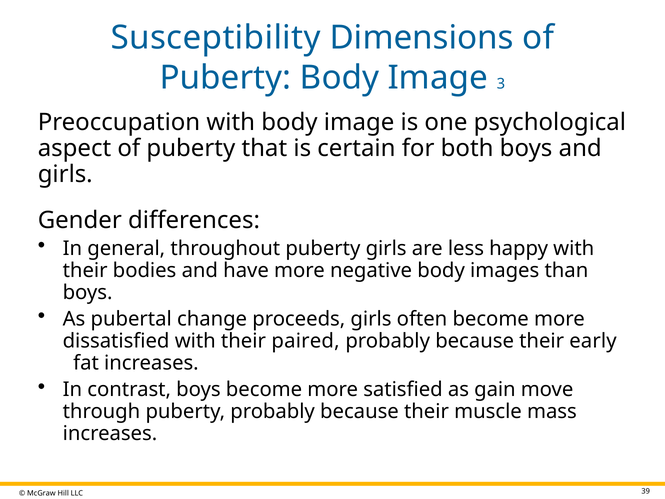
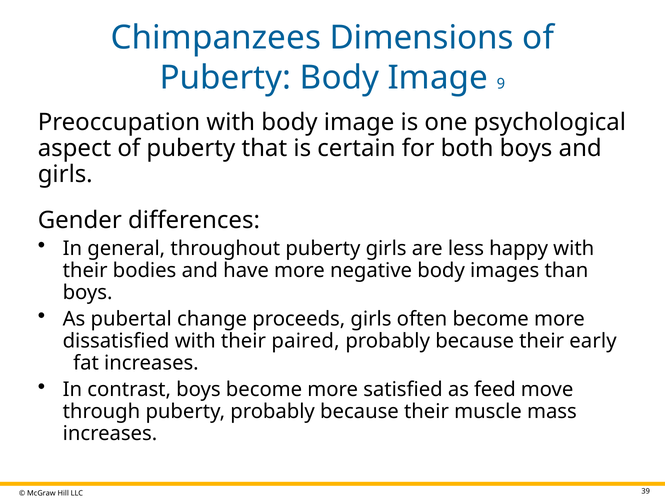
Susceptibility: Susceptibility -> Chimpanzees
3: 3 -> 9
gain: gain -> feed
